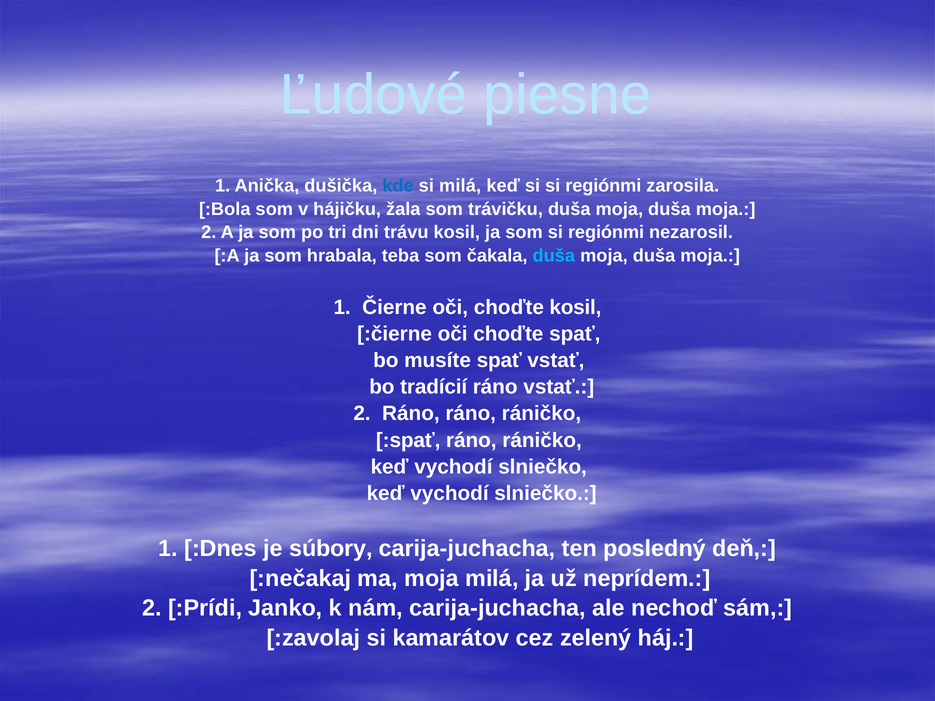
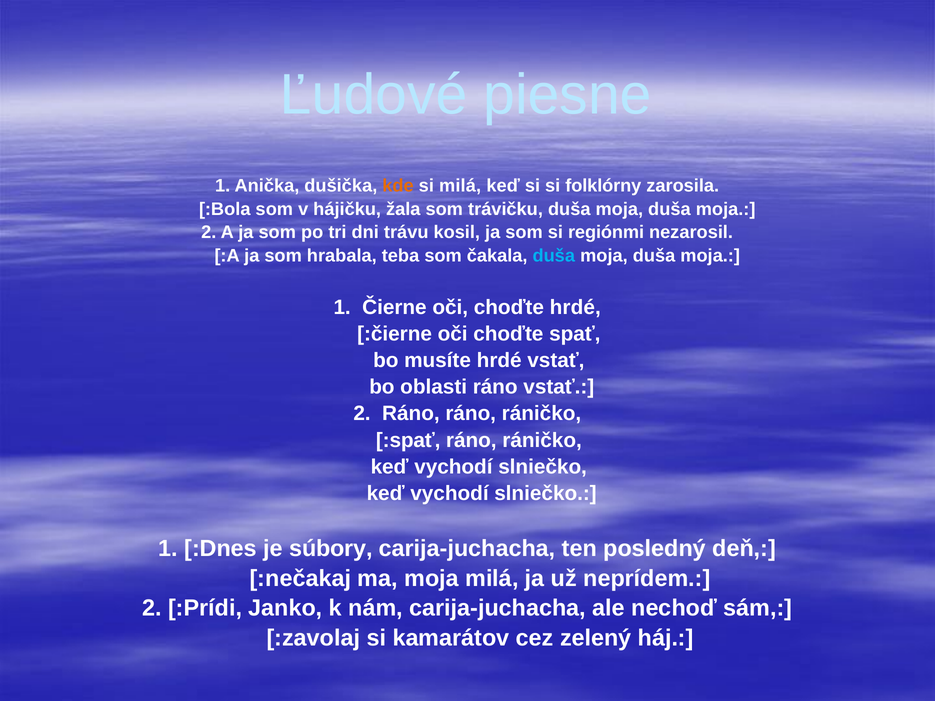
kde colour: blue -> orange
si si regiónmi: regiónmi -> folklórny
choďte kosil: kosil -> hrdé
musíte spať: spať -> hrdé
tradícií: tradícií -> oblasti
